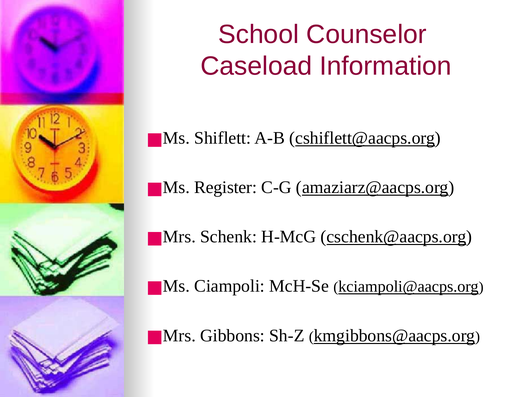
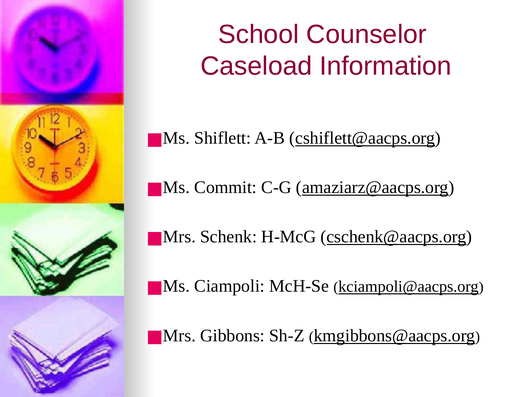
Register: Register -> Commit
